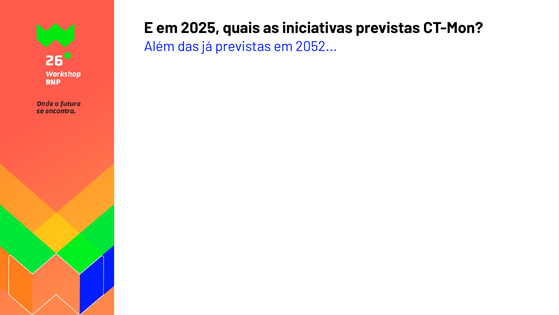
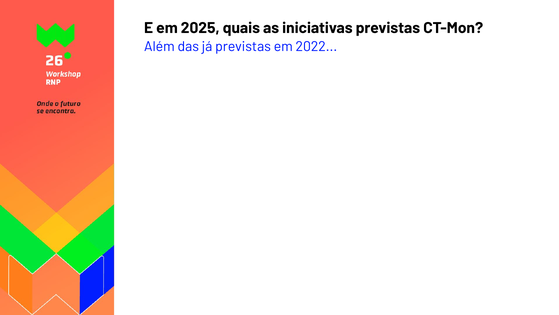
2052: 2052 -> 2022
